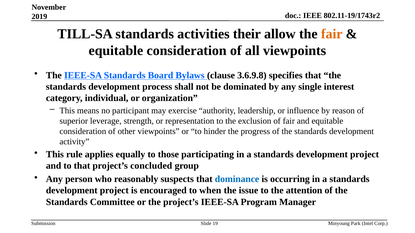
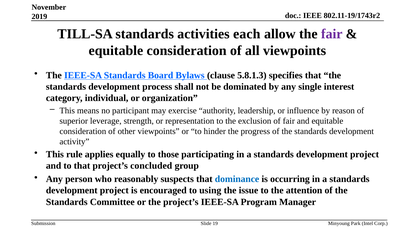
their: their -> each
fair at (332, 34) colour: orange -> purple
3.6.9.8: 3.6.9.8 -> 5.8.1.3
when: when -> using
